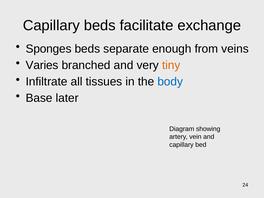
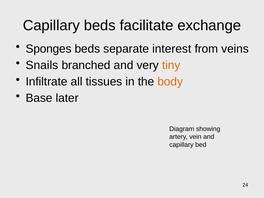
enough: enough -> interest
Varies: Varies -> Snails
body colour: blue -> orange
